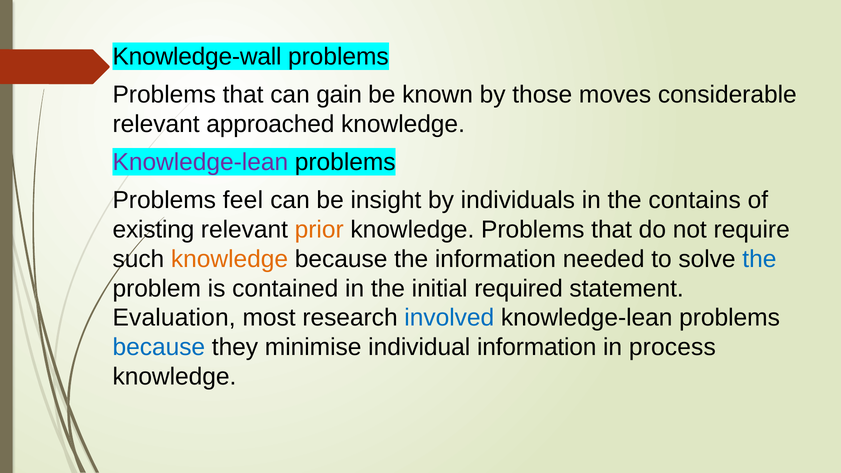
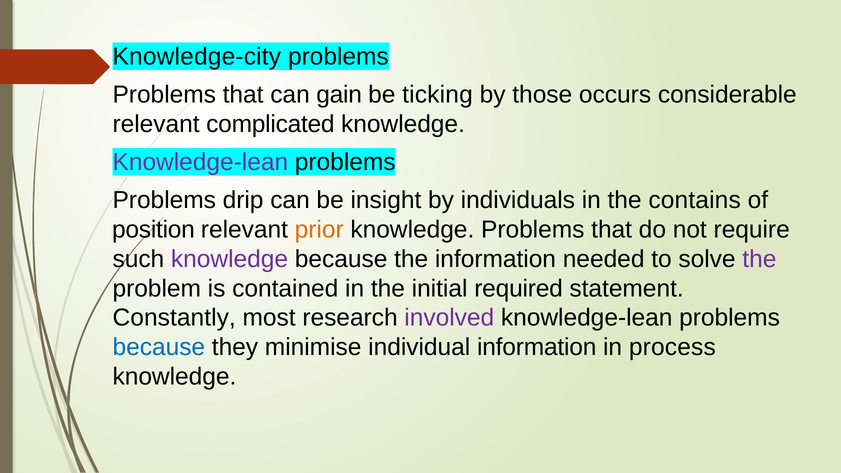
Knowledge-wall: Knowledge-wall -> Knowledge-city
known: known -> ticking
moves: moves -> occurs
approached: approached -> complicated
feel: feel -> drip
existing: existing -> position
knowledge at (230, 259) colour: orange -> purple
the at (759, 259) colour: blue -> purple
Evaluation: Evaluation -> Constantly
involved colour: blue -> purple
